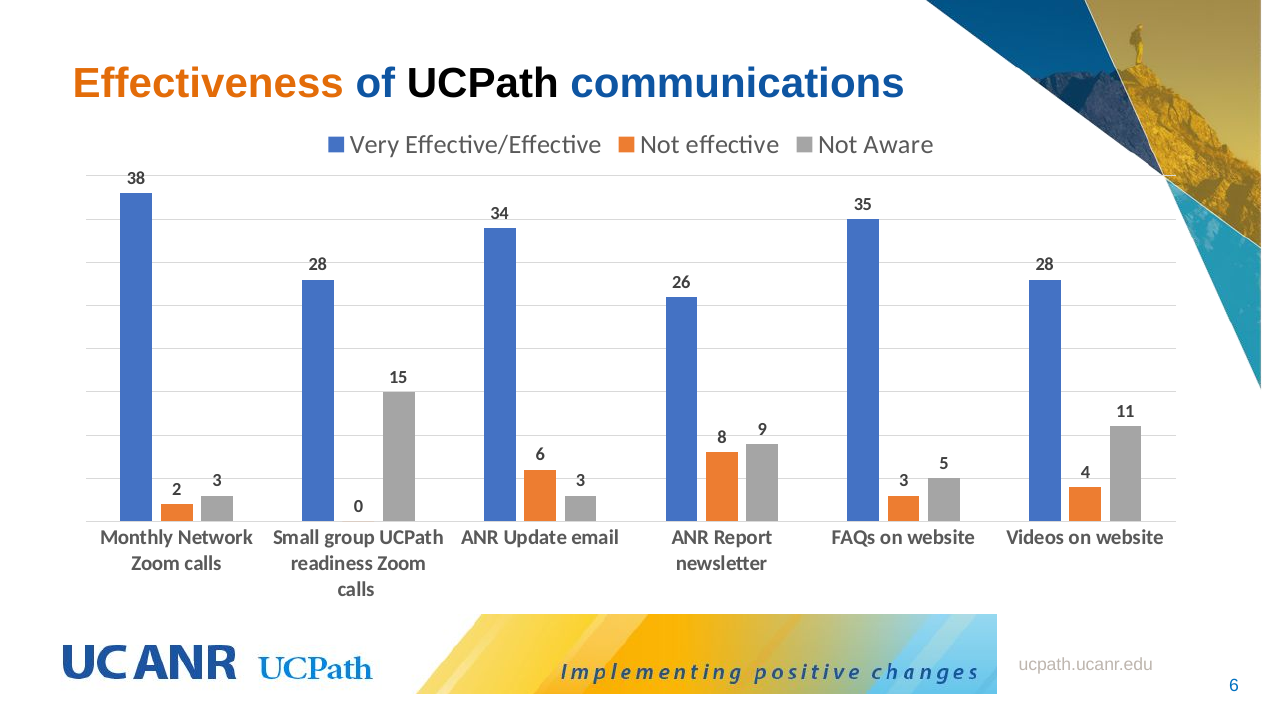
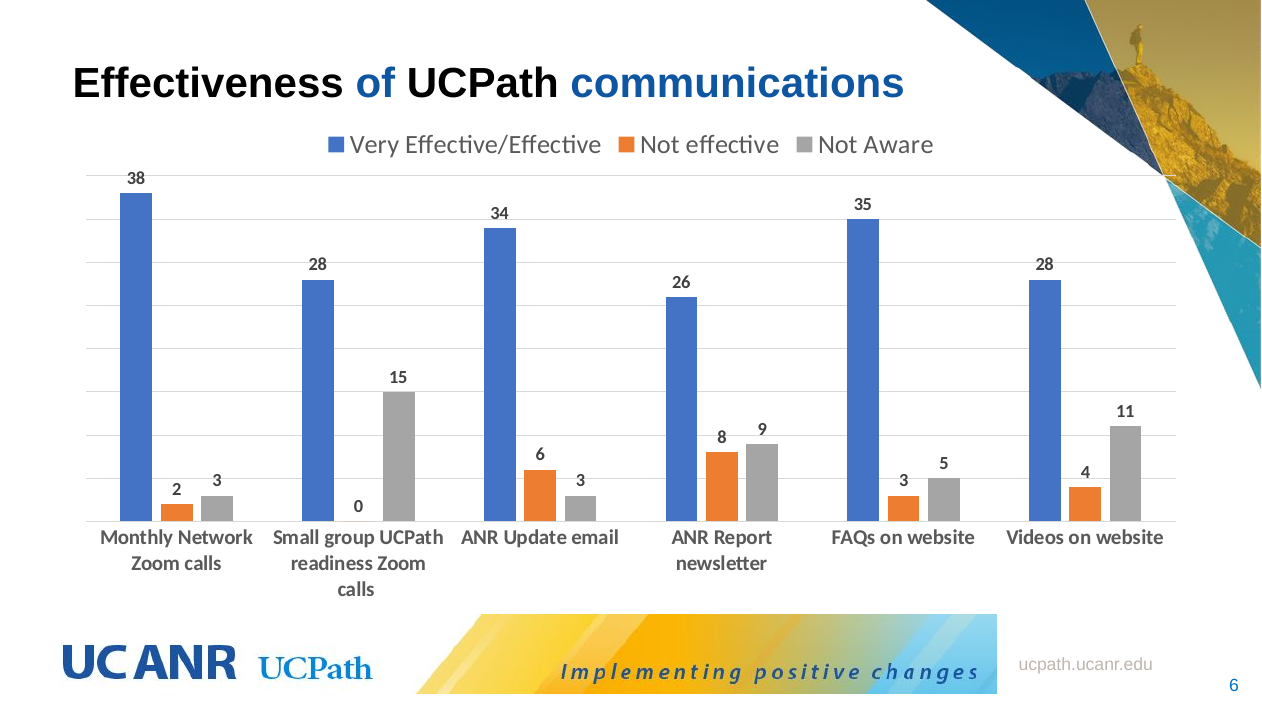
Effectiveness colour: orange -> black
